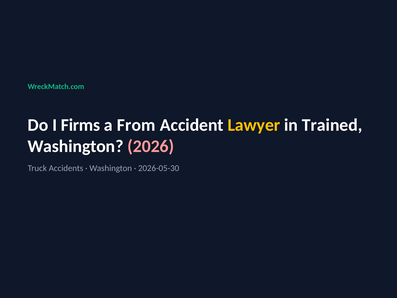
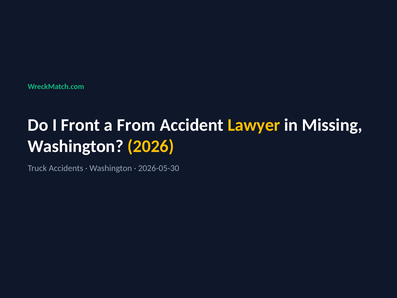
Firms: Firms -> Front
Trained: Trained -> Missing
2026 colour: pink -> yellow
